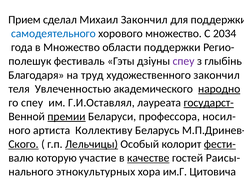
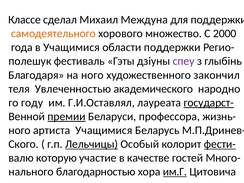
Прием: Прием -> Классе
Михаил Закончил: Закончил -> Междуна
самодеятельного colour: blue -> orange
2034: 2034 -> 2000
в Множество: Множество -> Учащимися
на труд: труд -> ного
народно underline: present -> none
го спеу: спеу -> году
носил-: носил- -> жизнь-
артиста Коллективу: Коллективу -> Учащимися
Ского underline: present -> none
качестве underline: present -> none
Раисы-: Раисы- -> Много-
этнокультурных: этнокультурных -> благодарностью
им.Г underline: none -> present
